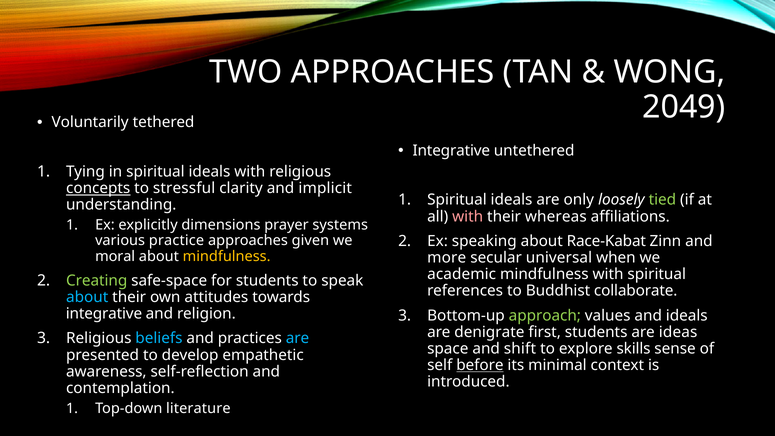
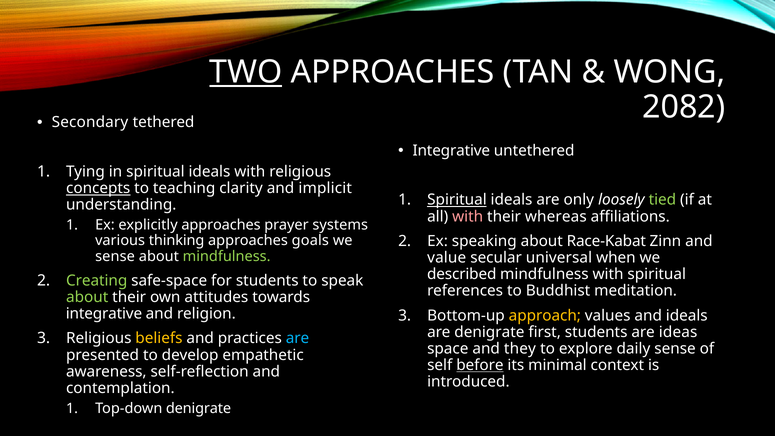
TWO underline: none -> present
2049: 2049 -> 2082
Voluntarily: Voluntarily -> Secondary
stressful: stressful -> teaching
Spiritual at (457, 200) underline: none -> present
explicitly dimensions: dimensions -> approaches
practice: practice -> thinking
given: given -> goals
moral at (115, 256): moral -> sense
mindfulness at (227, 256) colour: yellow -> light green
more: more -> value
academic: academic -> described
collaborate: collaborate -> meditation
about at (87, 297) colour: light blue -> light green
approach colour: light green -> yellow
beliefs colour: light blue -> yellow
shift: shift -> they
skills: skills -> daily
Top-down literature: literature -> denigrate
